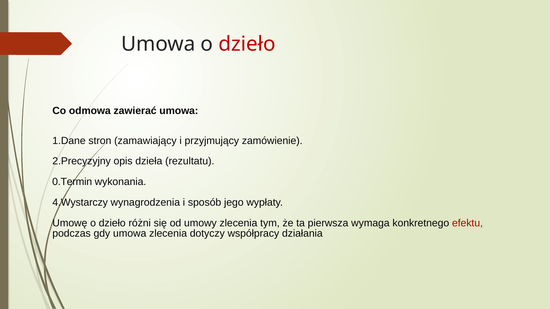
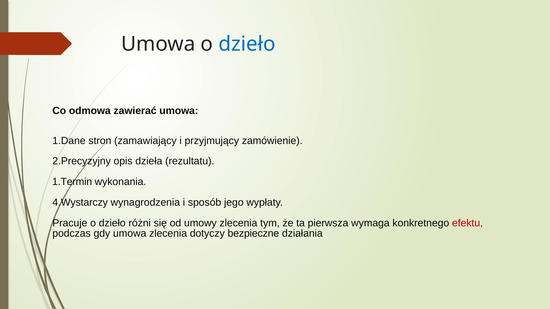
dzieło at (247, 44) colour: red -> blue
0.Termin: 0.Termin -> 1.Termin
Umowę: Umowę -> Pracuje
współpracy: współpracy -> bezpieczne
